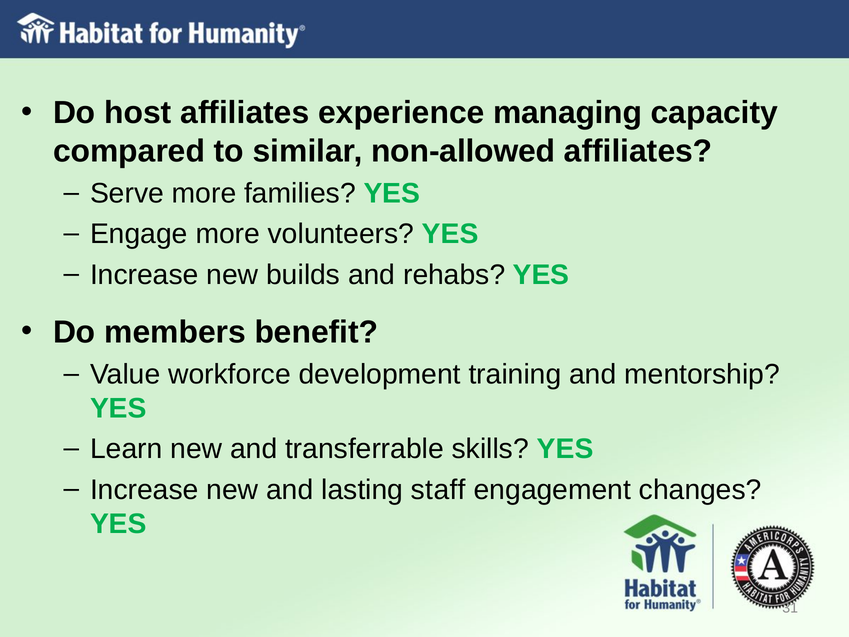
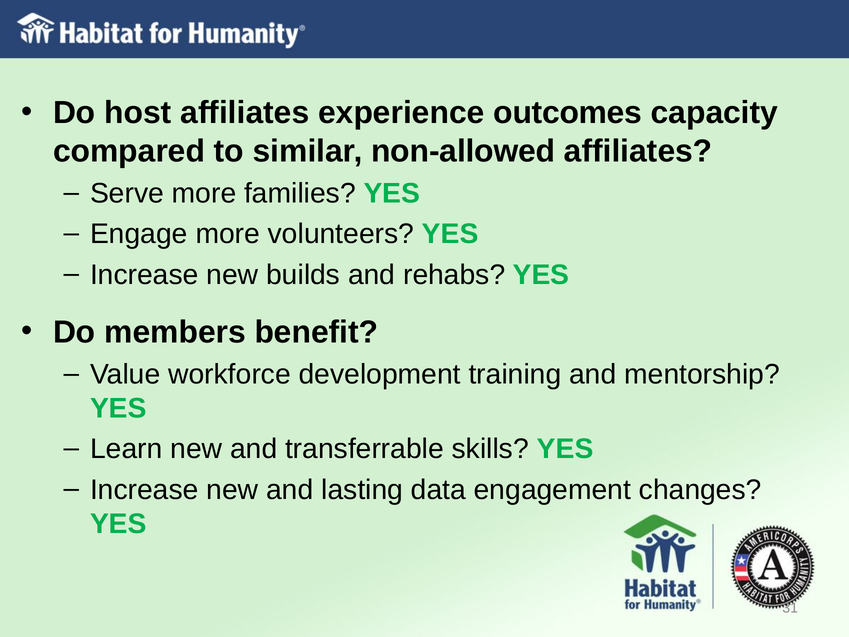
managing: managing -> outcomes
staff: staff -> data
